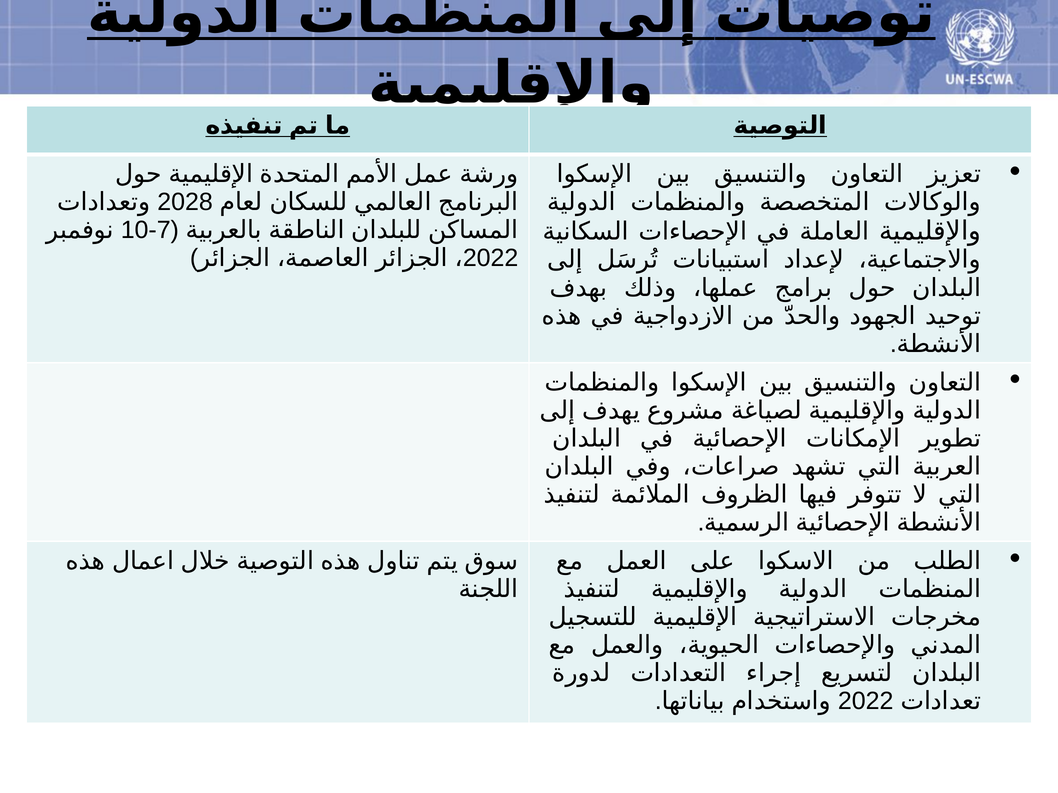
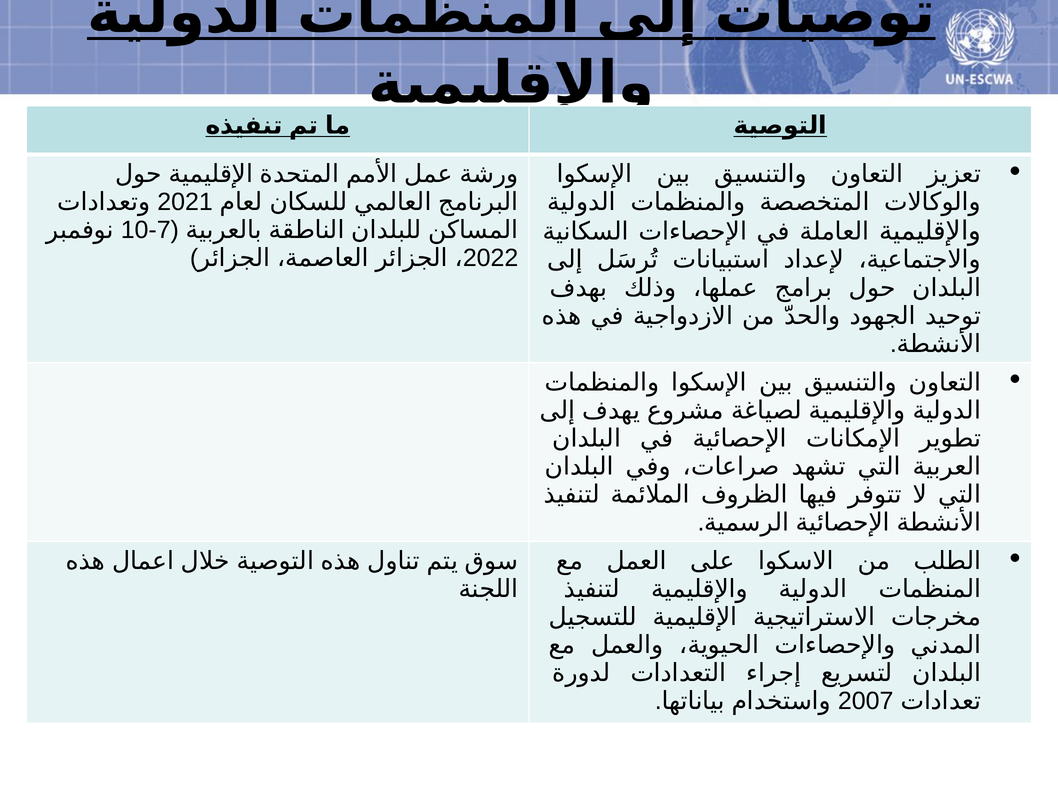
2028: 2028 -> 2021
2022 at (866, 702): 2022 -> 2007
